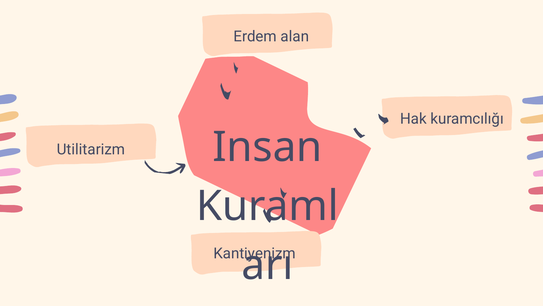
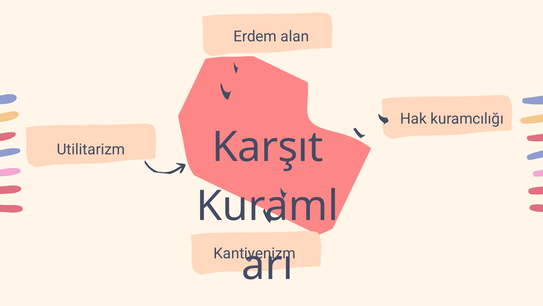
Insan: Insan -> Karşıt
